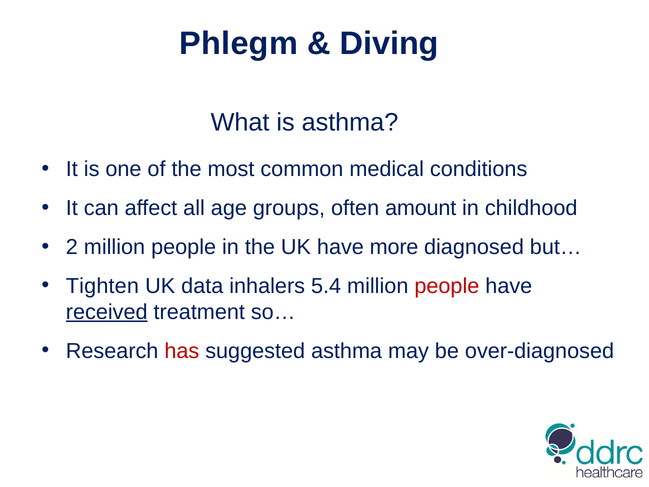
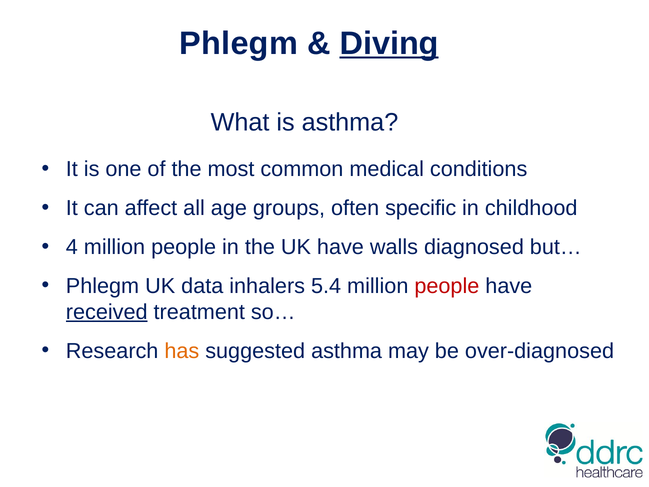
Diving underline: none -> present
amount: amount -> specific
2: 2 -> 4
more: more -> walls
Tighten at (102, 286): Tighten -> Phlegm
has colour: red -> orange
